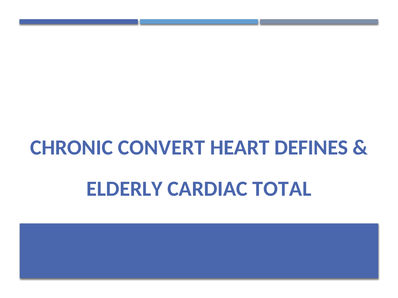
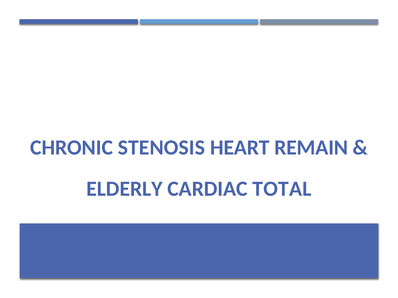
CONVERT: CONVERT -> STENOSIS
DEFINES: DEFINES -> REMAIN
